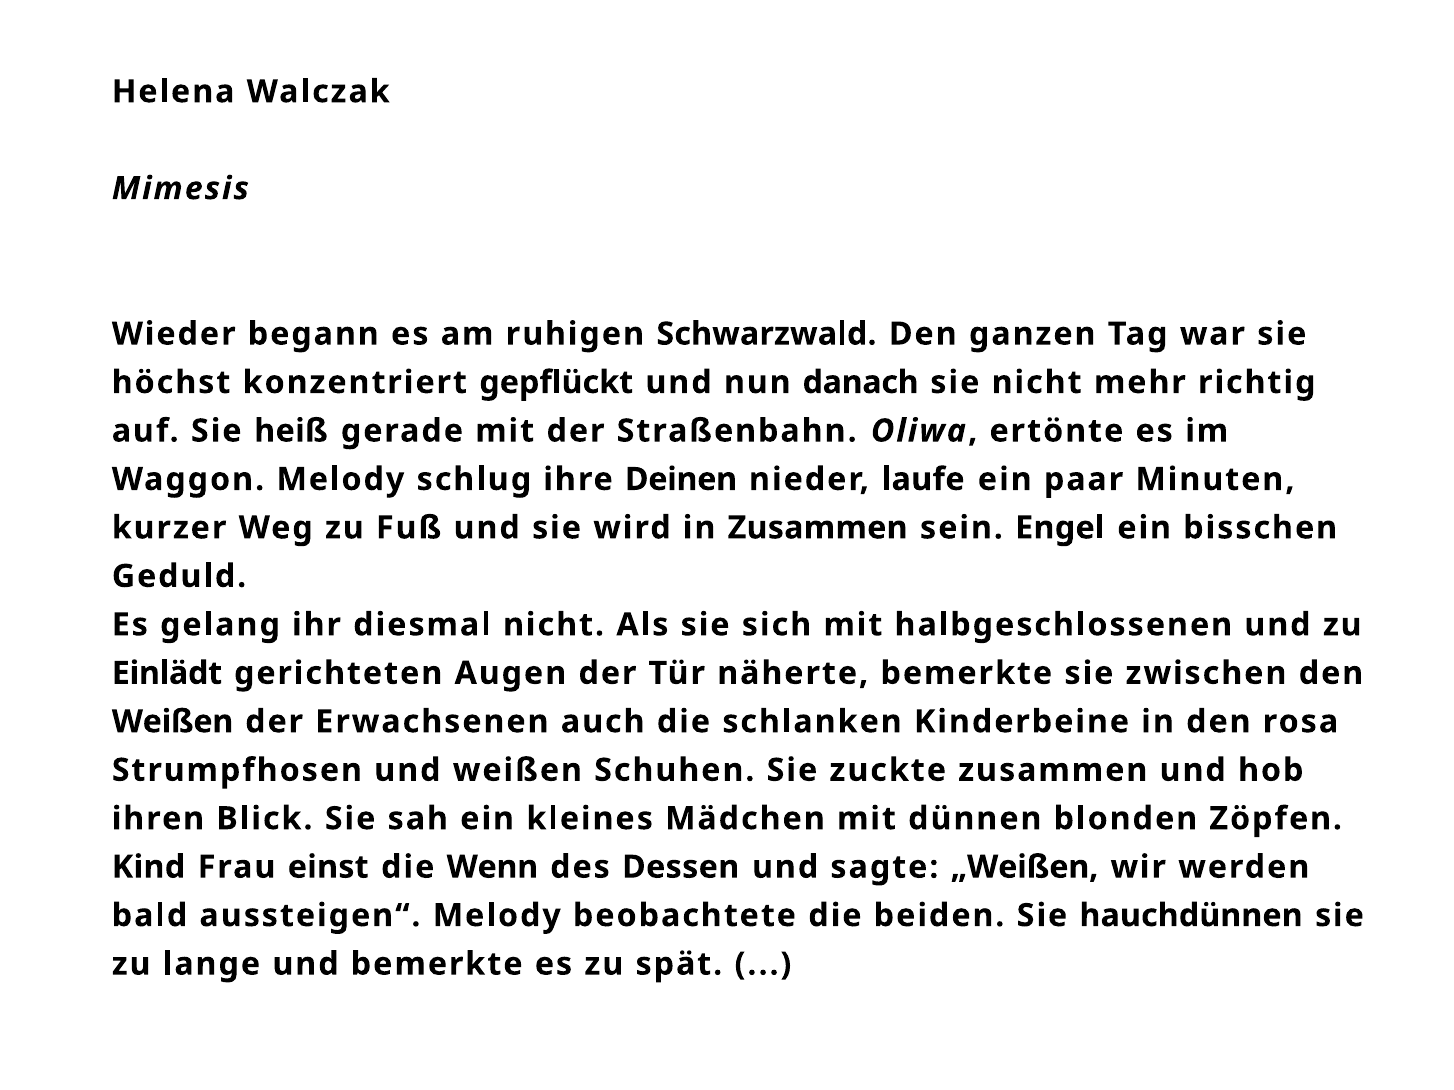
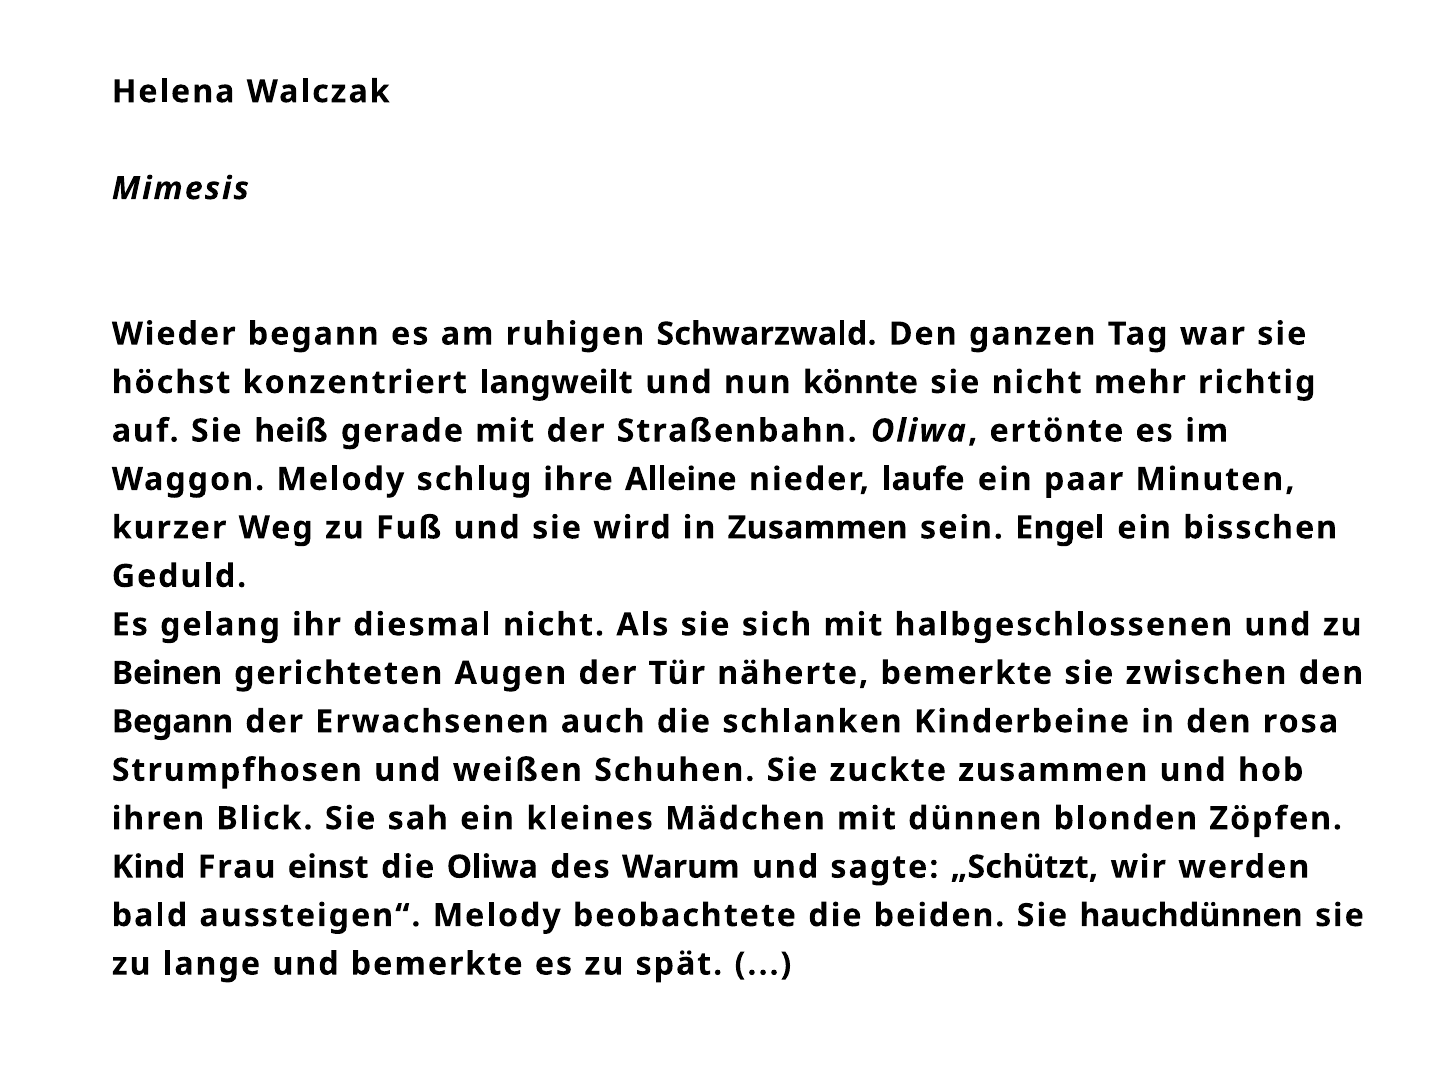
gepflückt: gepflückt -> langweilt
danach: danach -> könnte
Deinen: Deinen -> Alleine
Einlädt: Einlädt -> Beinen
Weißen at (173, 722): Weißen -> Begann
die Wenn: Wenn -> Oliwa
Dessen: Dessen -> Warum
„Weißen: „Weißen -> „Schützt
